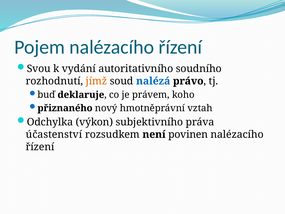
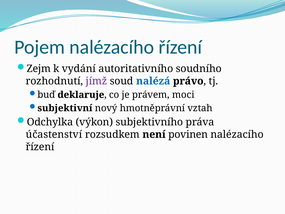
Svou: Svou -> Zejm
jímž colour: orange -> purple
koho: koho -> moci
přiznaného: přiznaného -> subjektivní
